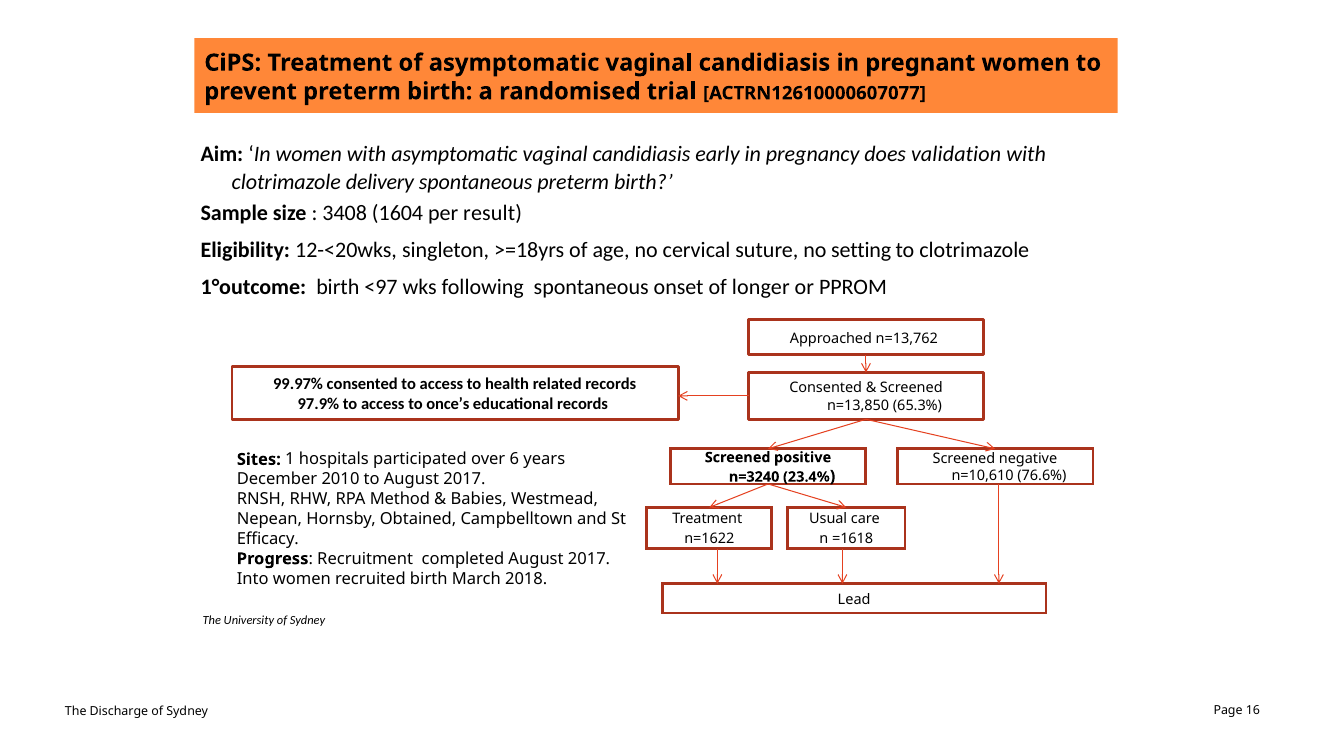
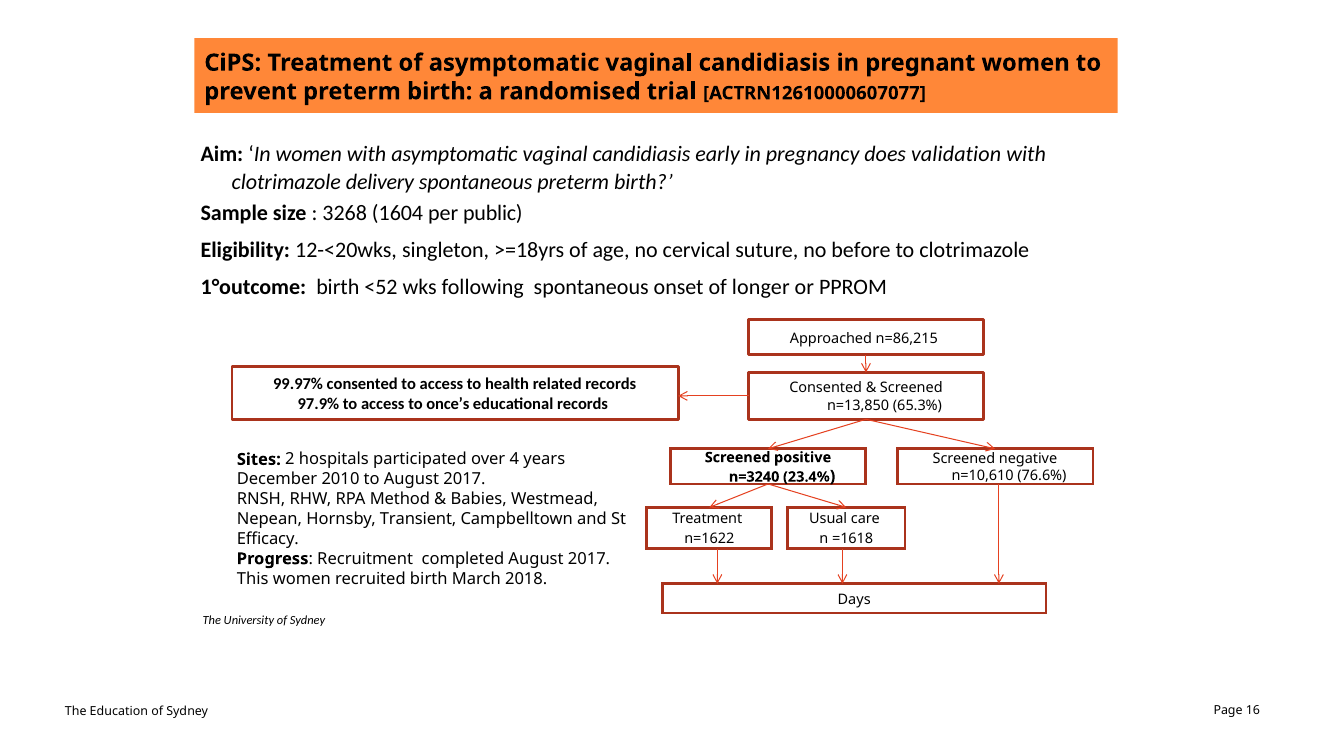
3408: 3408 -> 3268
result: result -> public
setting: setting -> before
<97: <97 -> <52
n=13,762: n=13,762 -> n=86,215
1: 1 -> 2
6: 6 -> 4
Obtained: Obtained -> Transient
Into: Into -> This
Lead: Lead -> Days
Discharge: Discharge -> Education
